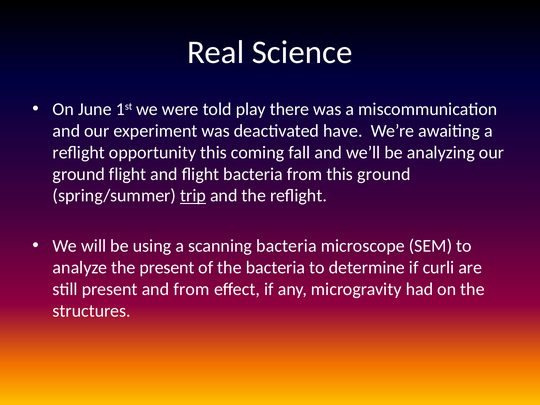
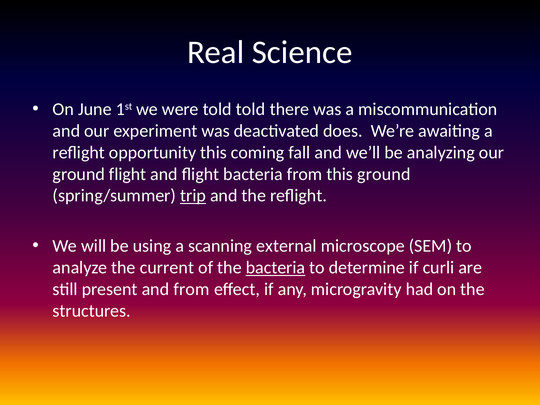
told play: play -> told
have: have -> does
scanning bacteria: bacteria -> external
the present: present -> current
bacteria at (275, 268) underline: none -> present
